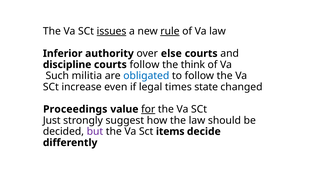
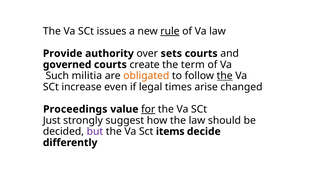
issues underline: present -> none
Inferior: Inferior -> Provide
else: else -> sets
discipline: discipline -> governed
courts follow: follow -> create
think: think -> term
obligated colour: blue -> orange
the at (225, 76) underline: none -> present
state: state -> arise
